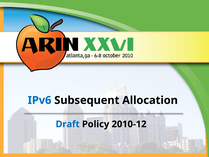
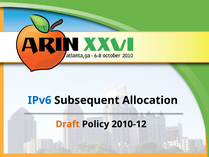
Draft colour: blue -> orange
